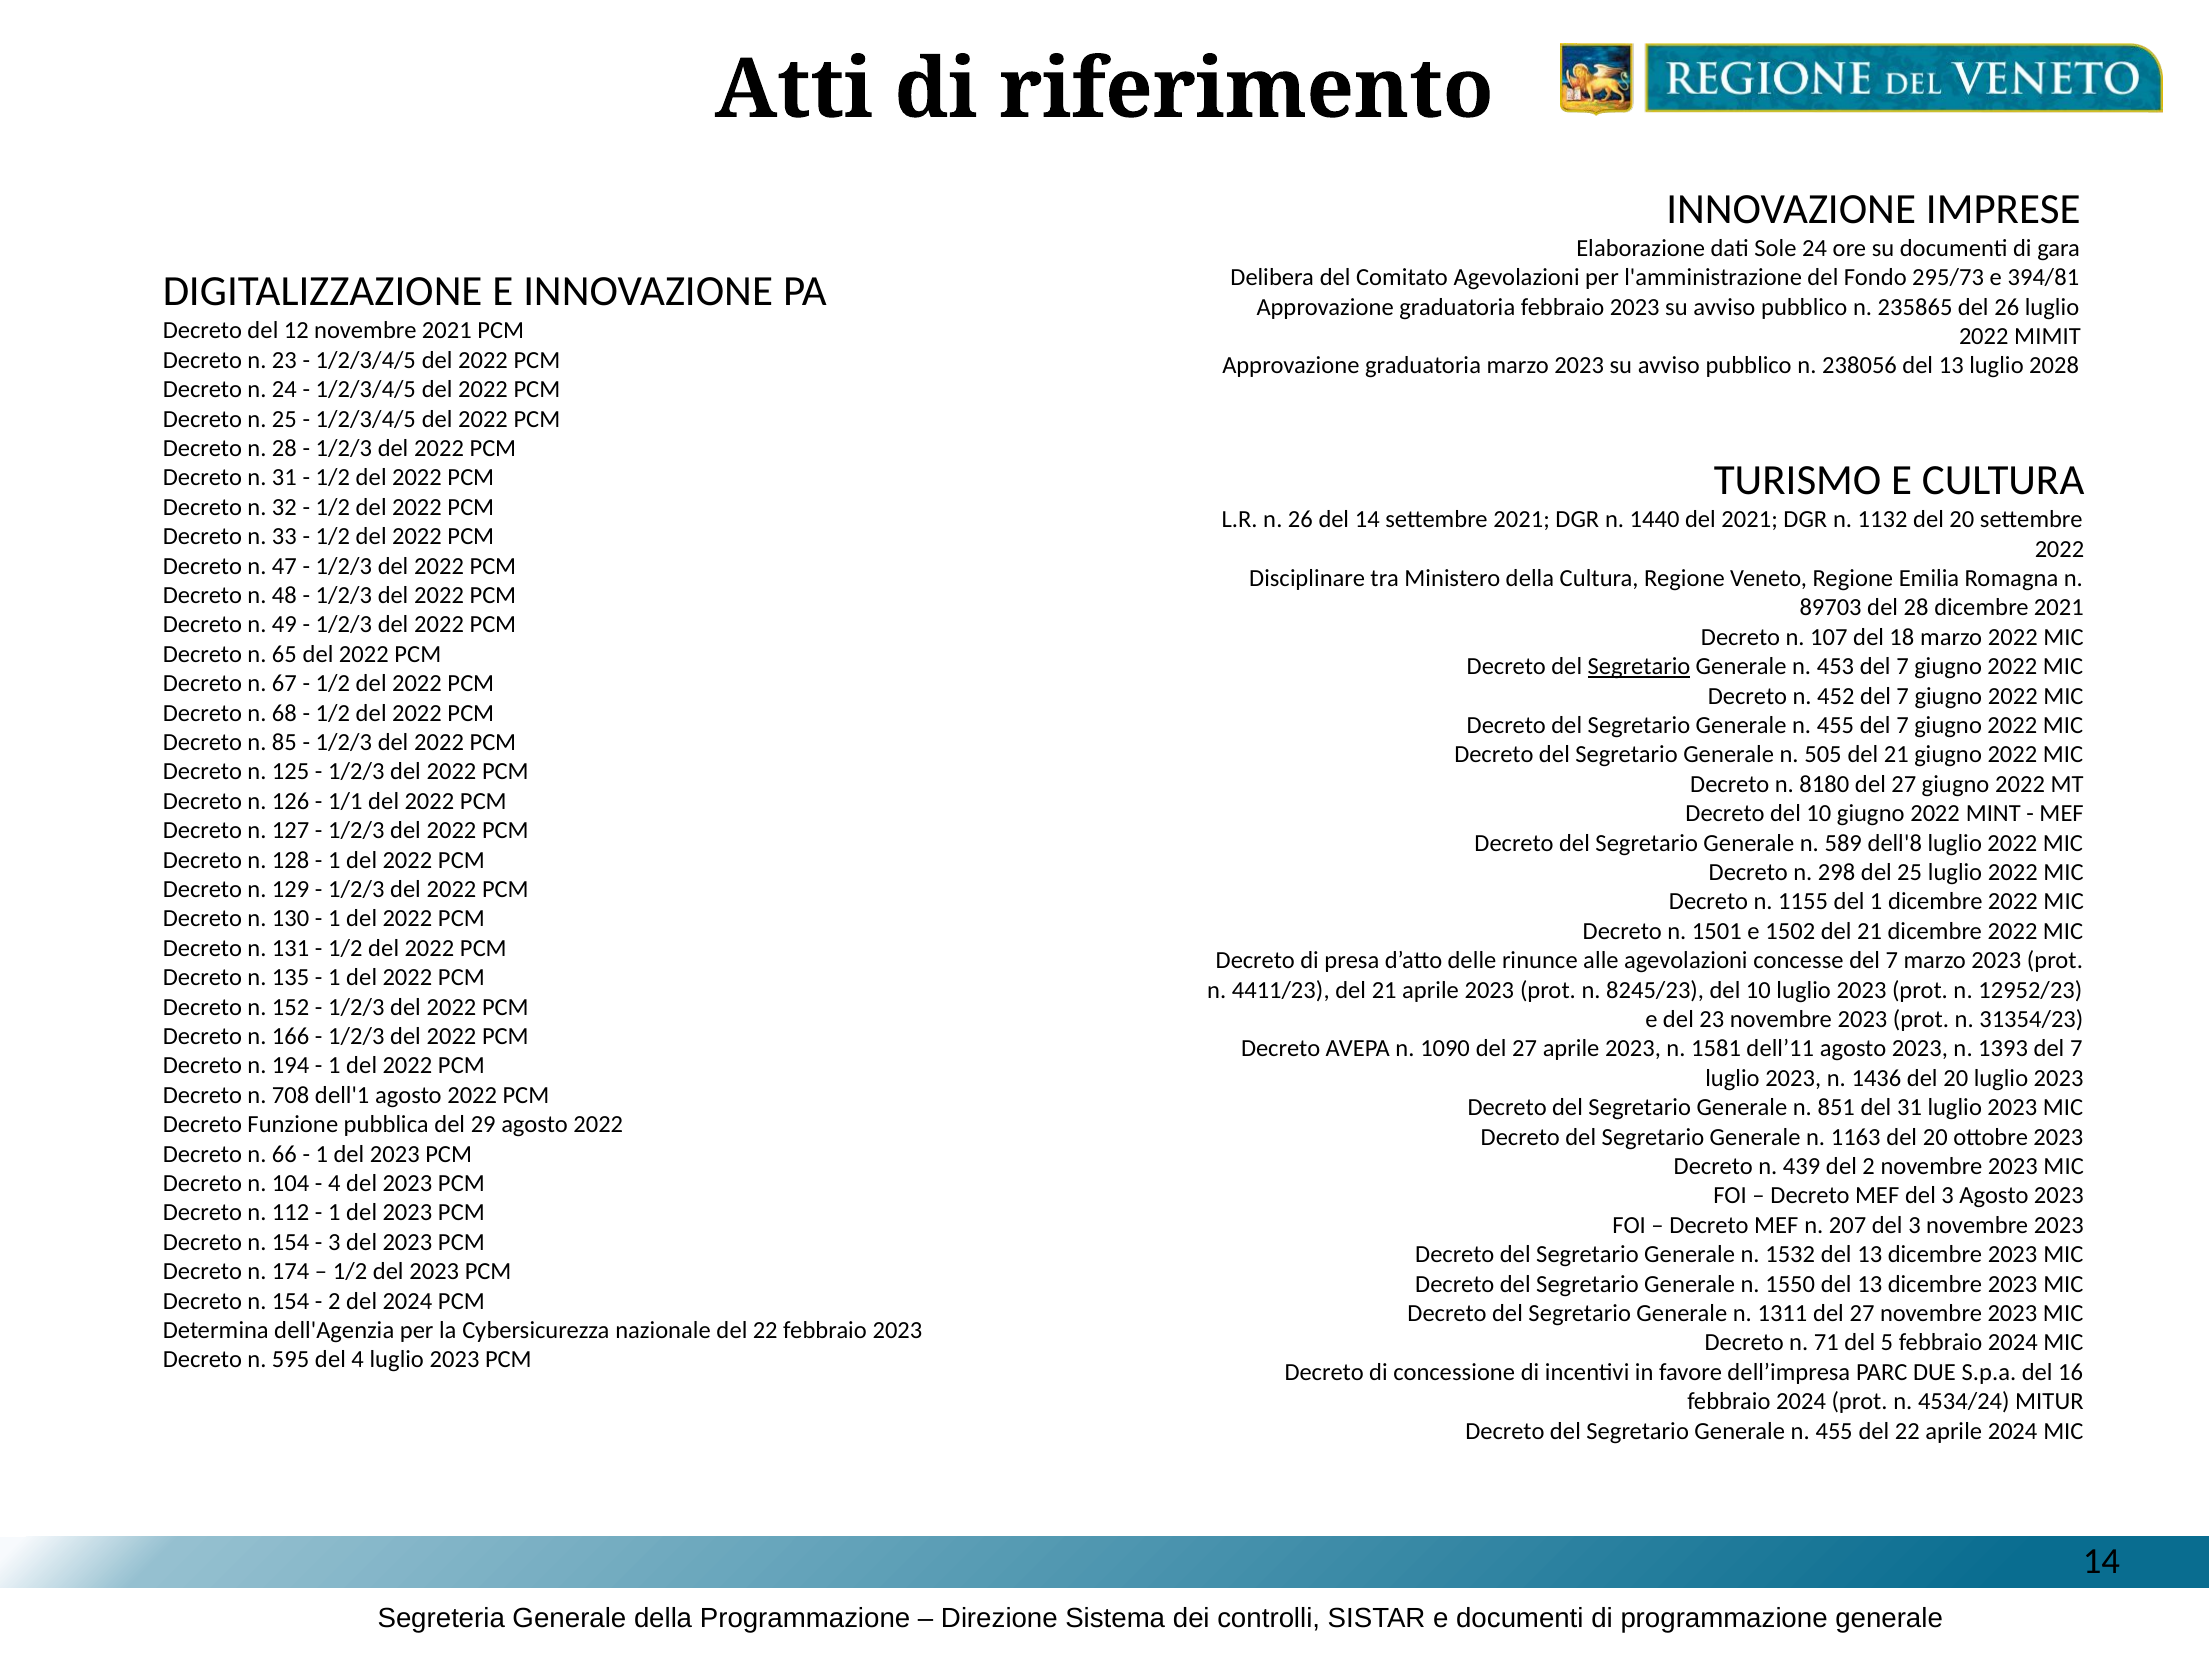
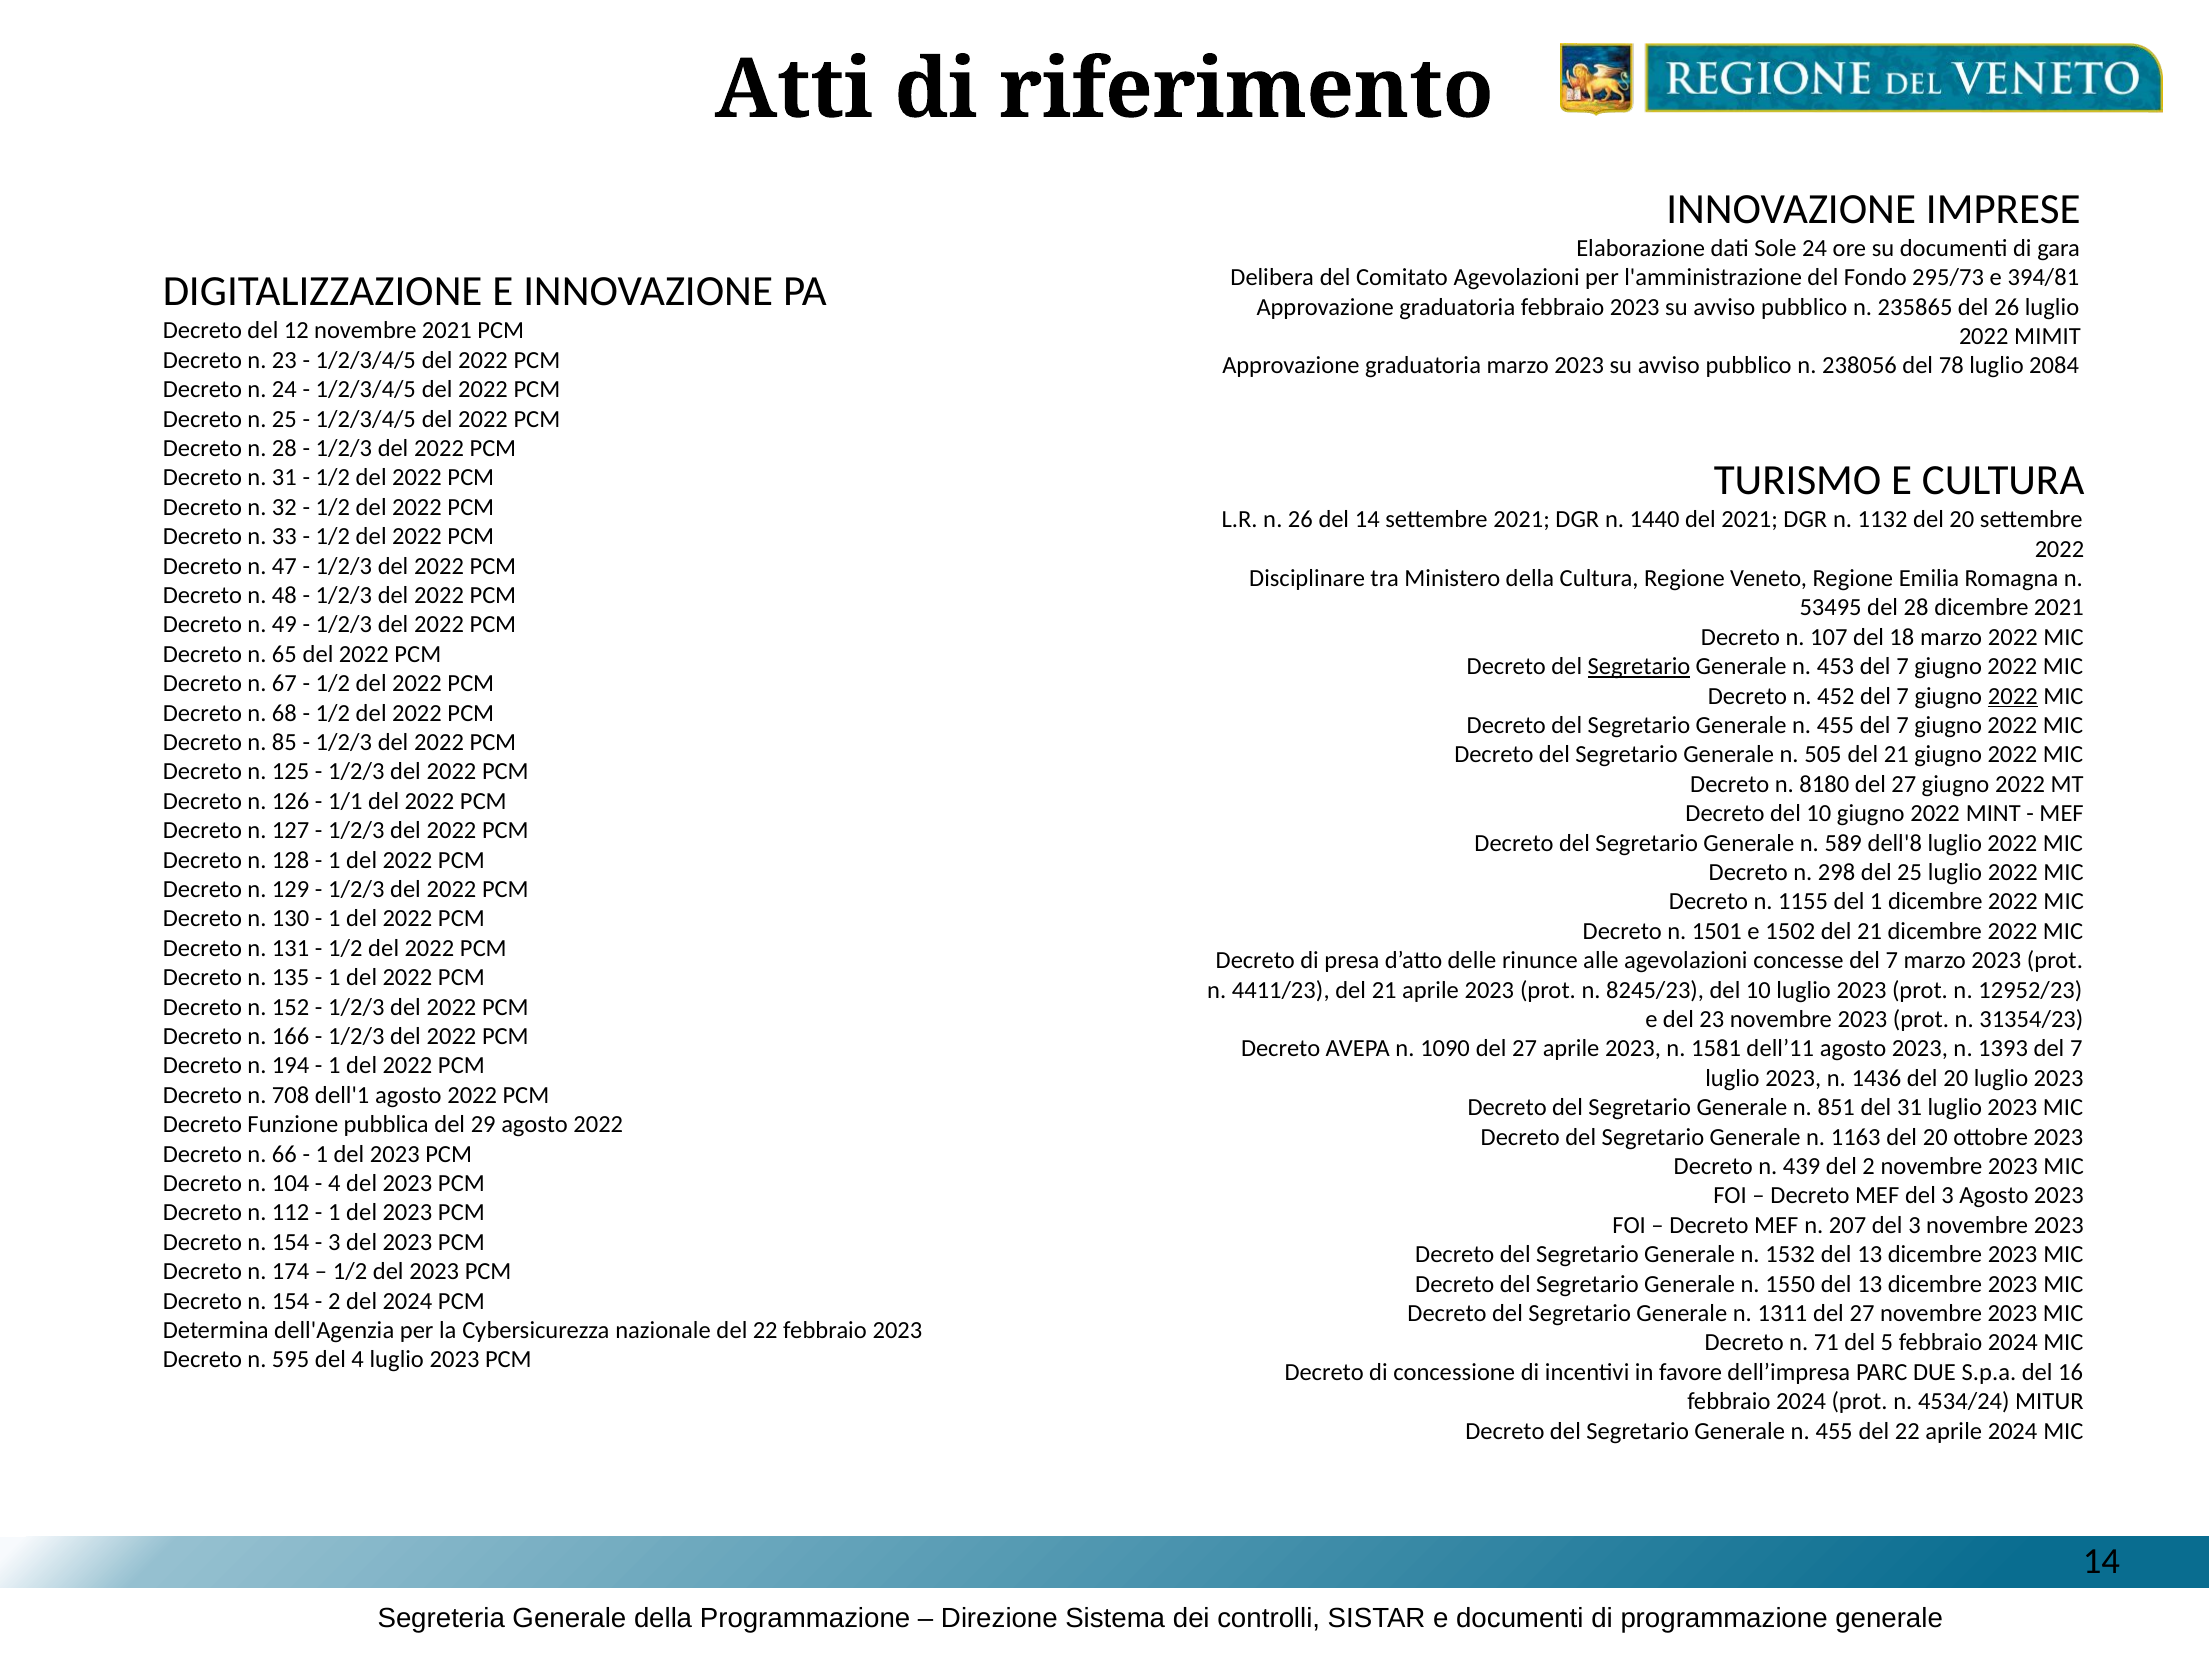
238056 del 13: 13 -> 78
2028: 2028 -> 2084
89703: 89703 -> 53495
2022 at (2013, 696) underline: none -> present
